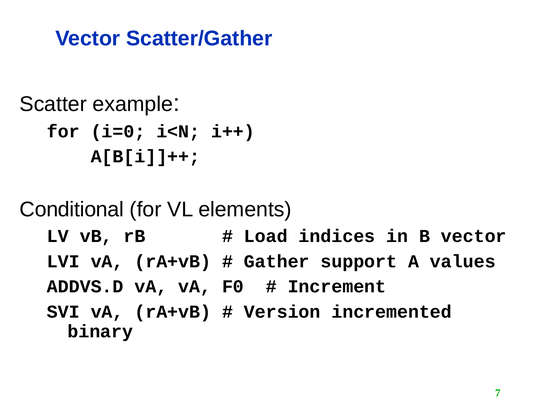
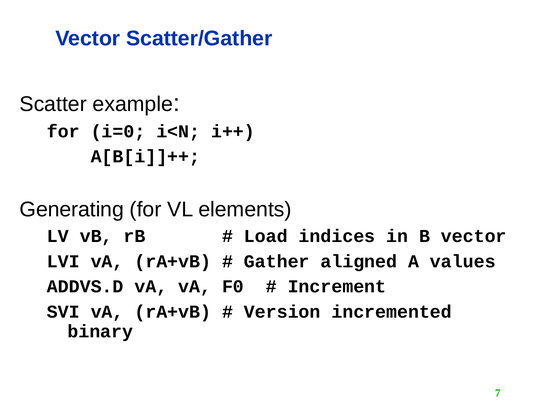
Conditional: Conditional -> Generating
support: support -> aligned
